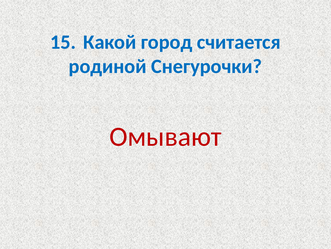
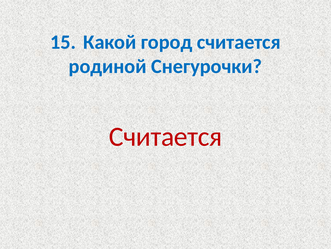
Омывают at (165, 136): Омывают -> Считается
